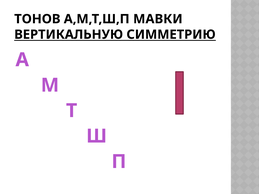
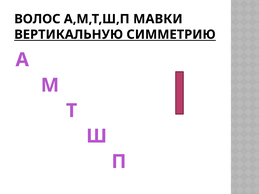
ТОНОВ: ТОНОВ -> ВОЛОС
